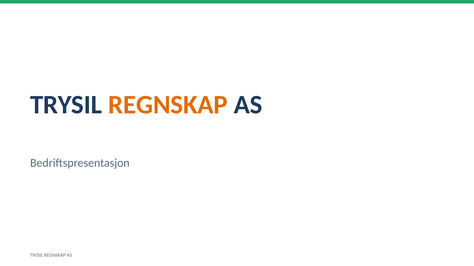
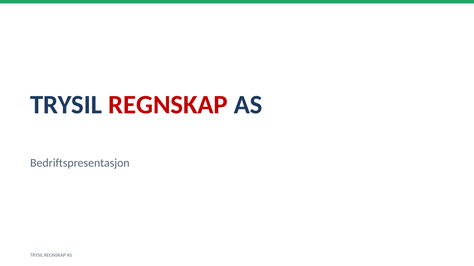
REGNSKAP at (168, 105) colour: orange -> red
